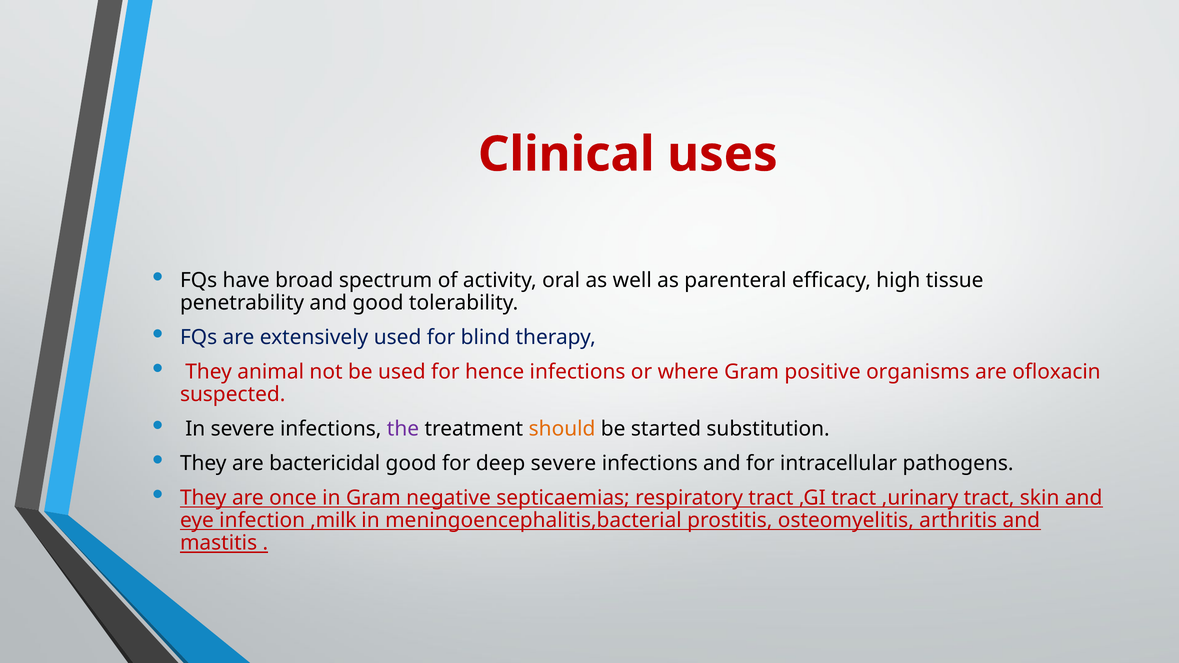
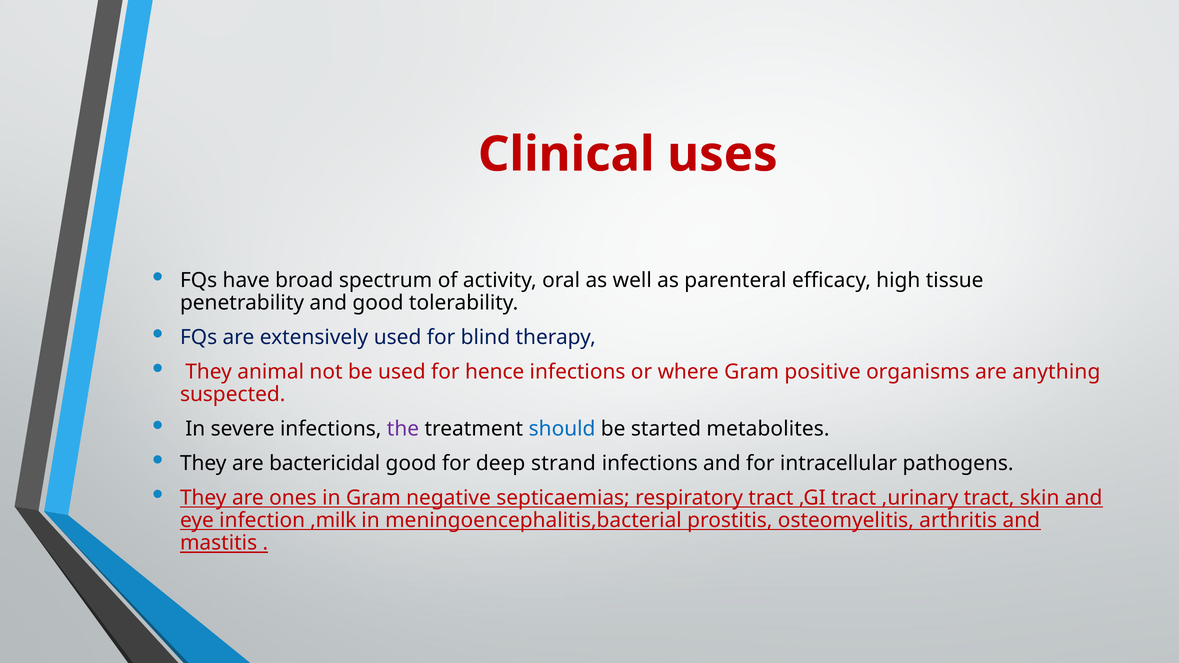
ofloxacin: ofloxacin -> anything
should colour: orange -> blue
substitution: substitution -> metabolites
deep severe: severe -> strand
once: once -> ones
